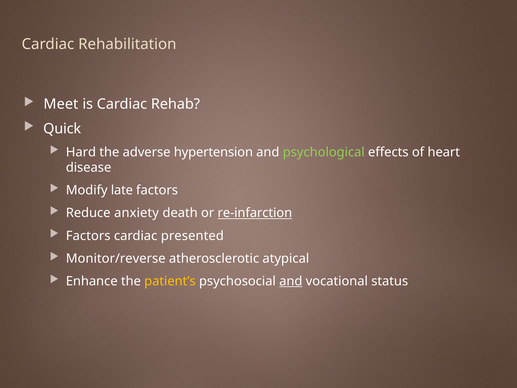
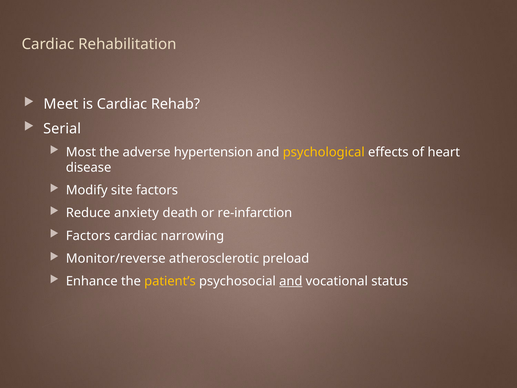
Quick: Quick -> Serial
Hard: Hard -> Most
psychological colour: light green -> yellow
late: late -> site
re-infarction underline: present -> none
presented: presented -> narrowing
atypical: atypical -> preload
